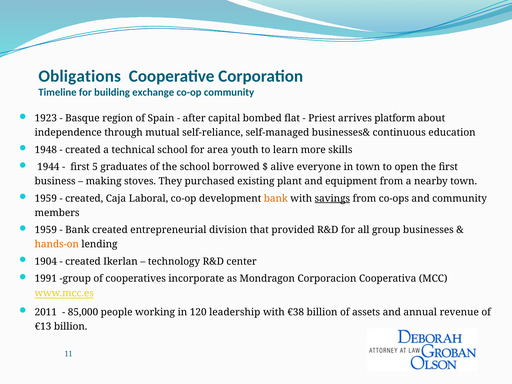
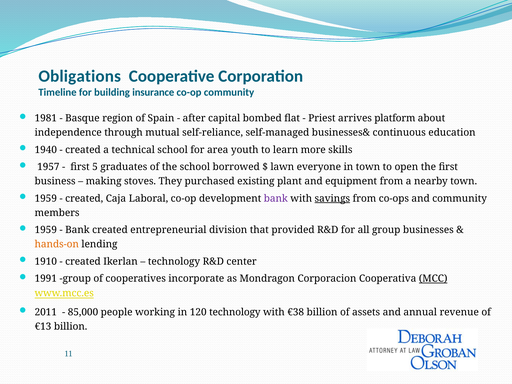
exchange: exchange -> insurance
1923: 1923 -> 1981
1948: 1948 -> 1940
1944: 1944 -> 1957
alive: alive -> lawn
bank at (276, 198) colour: orange -> purple
1904: 1904 -> 1910
MCC underline: none -> present
120 leadership: leadership -> technology
